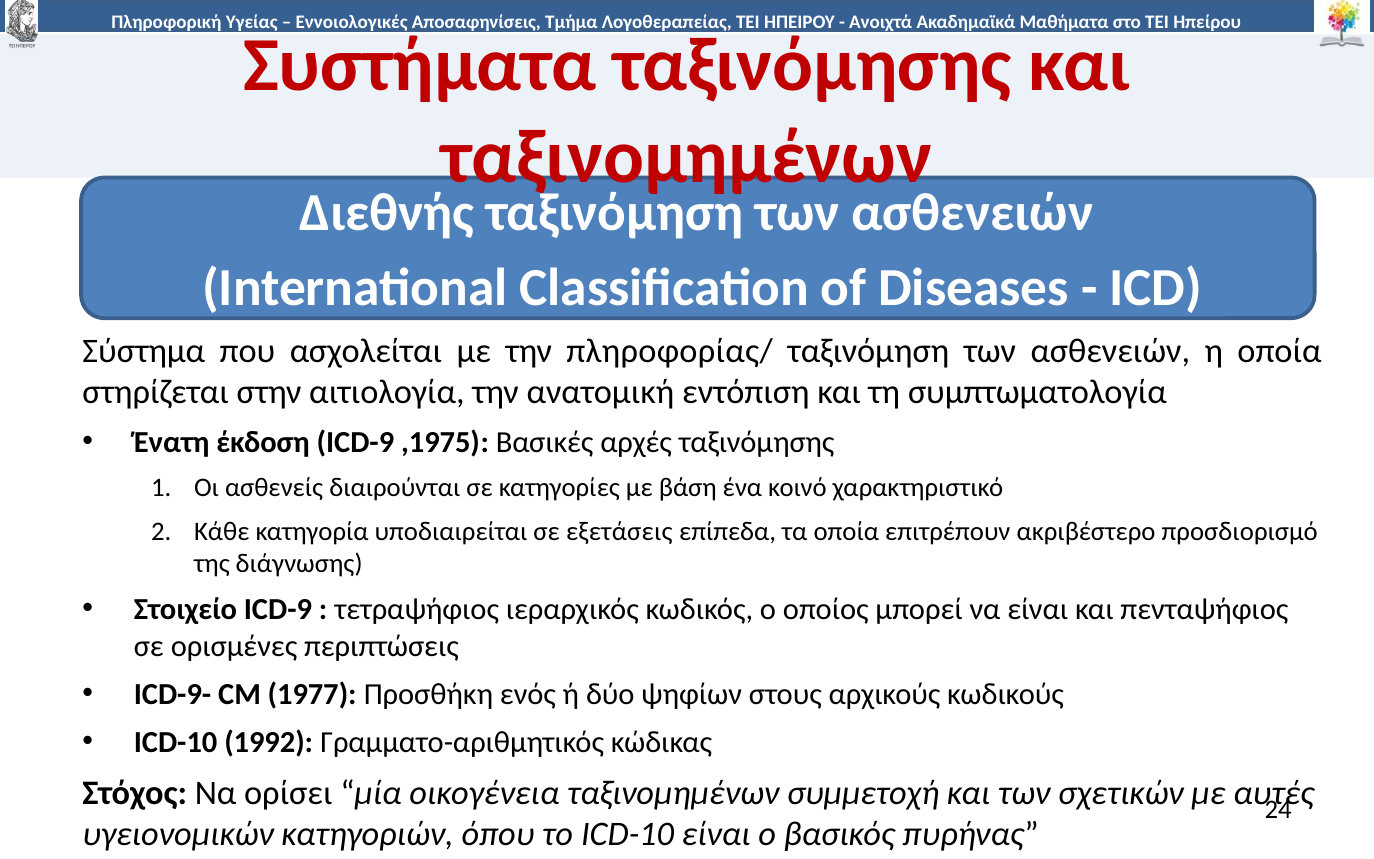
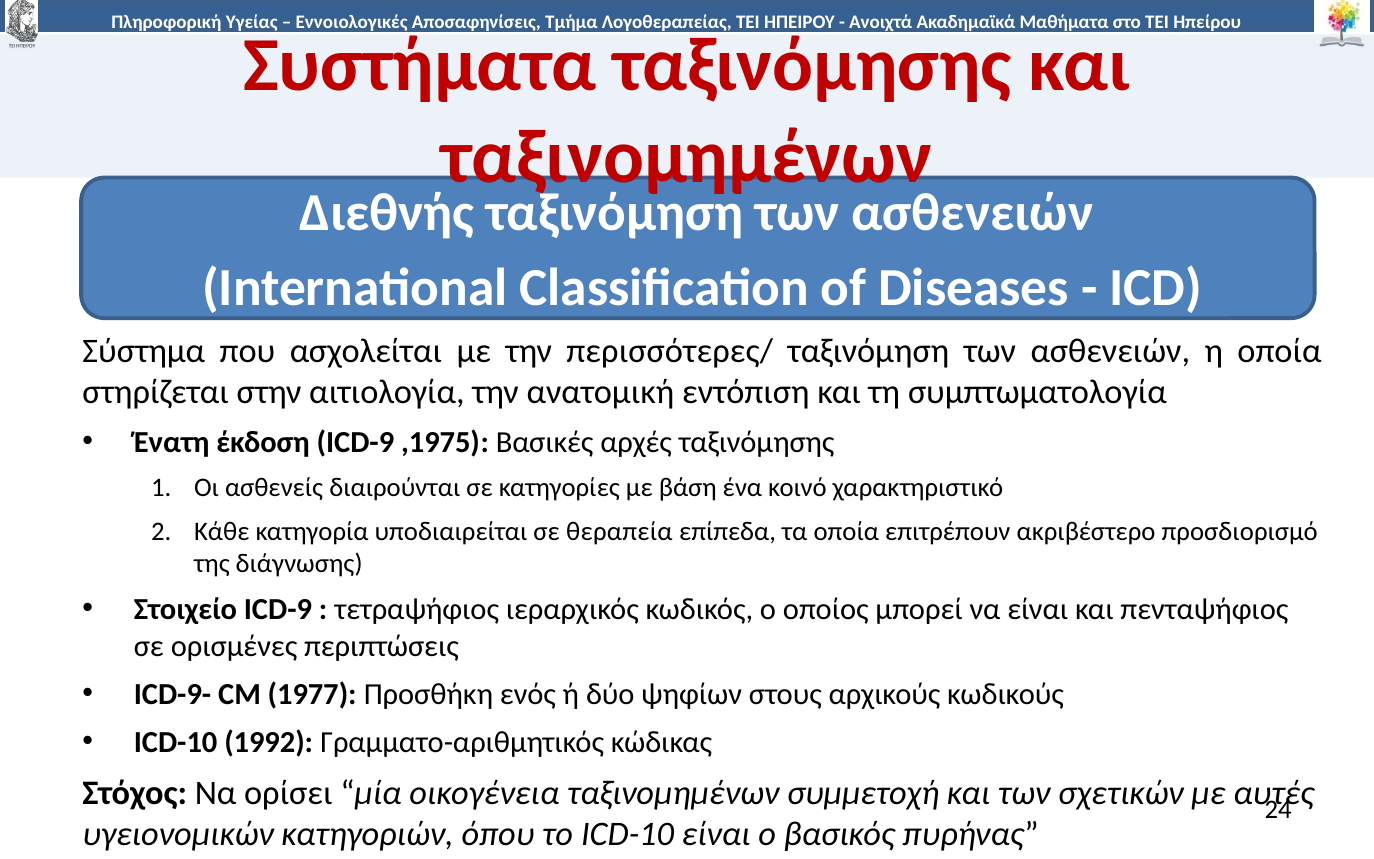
πληροφορίας/: πληροφορίας/ -> περισσότερες/
εξετάσεις: εξετάσεις -> θεραπεία
